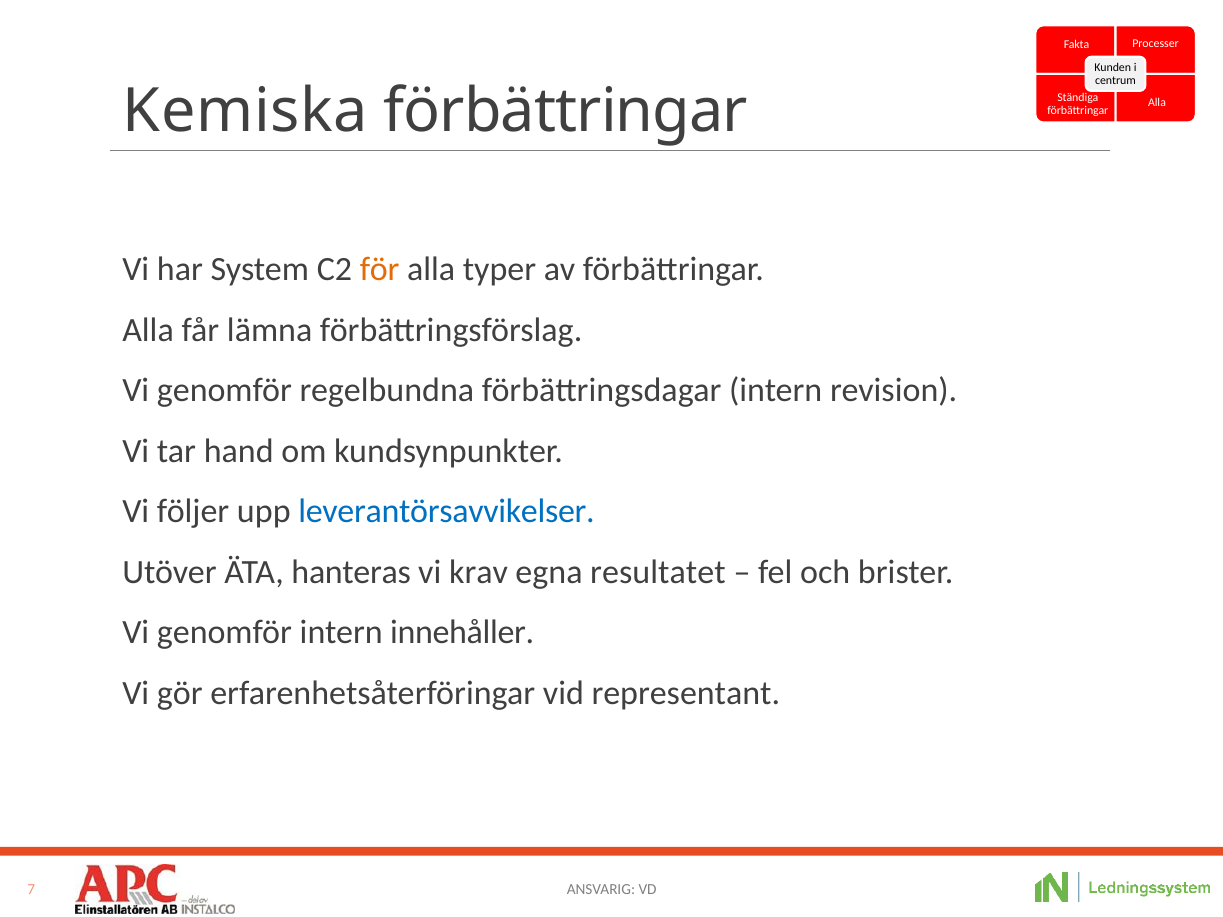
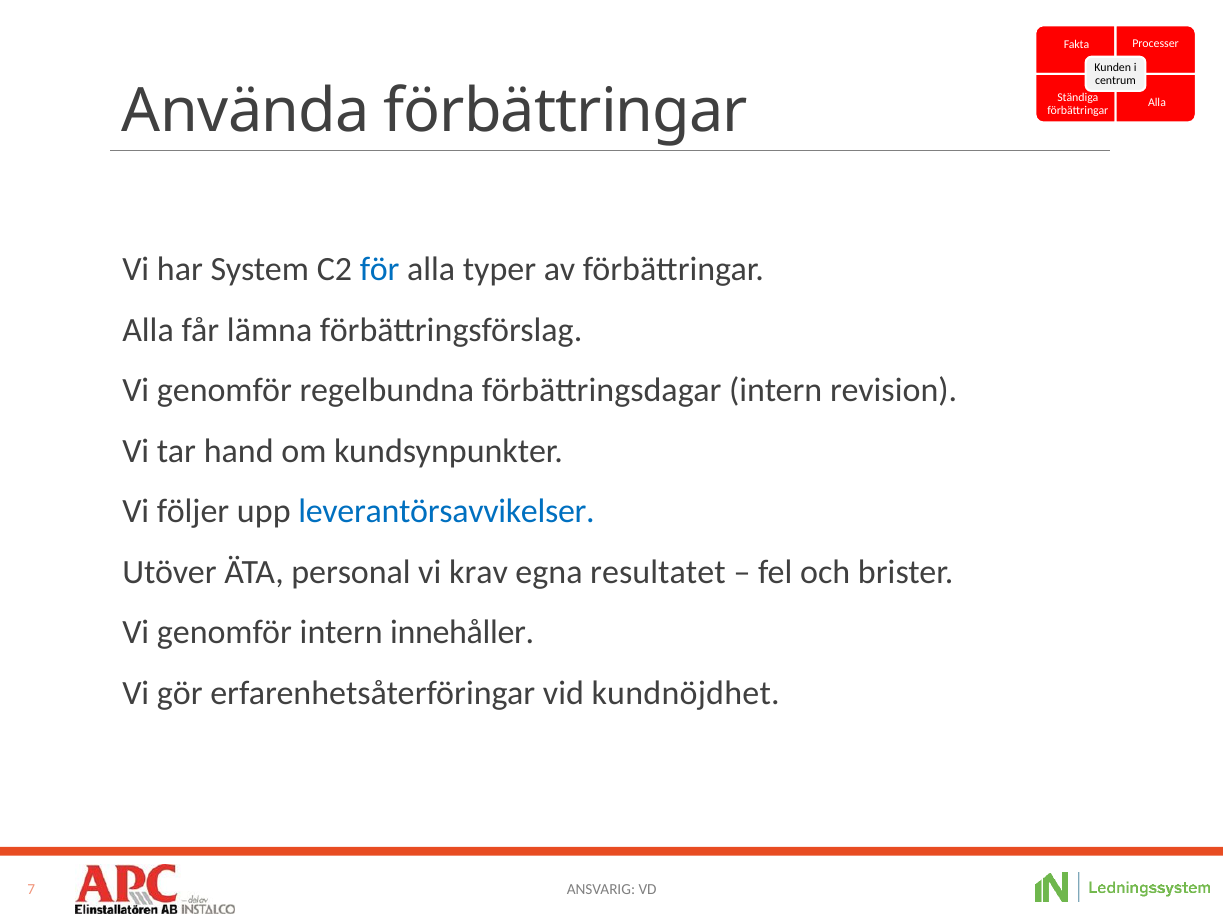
Kemiska: Kemiska -> Använda
för colour: orange -> blue
hanteras: hanteras -> personal
representant: representant -> kundnöjdhet
